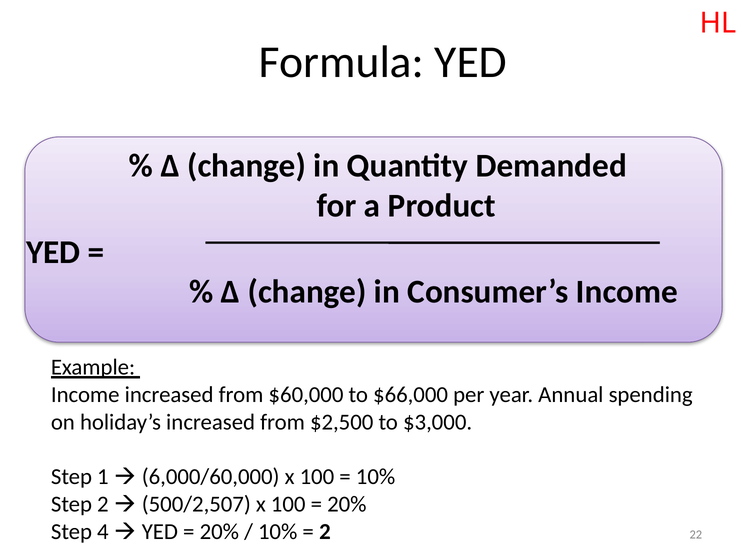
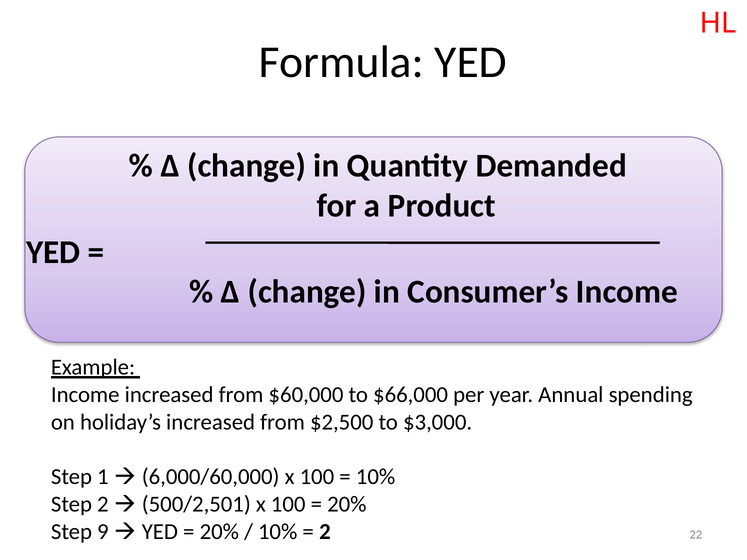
500/2,507: 500/2,507 -> 500/2,501
4: 4 -> 9
